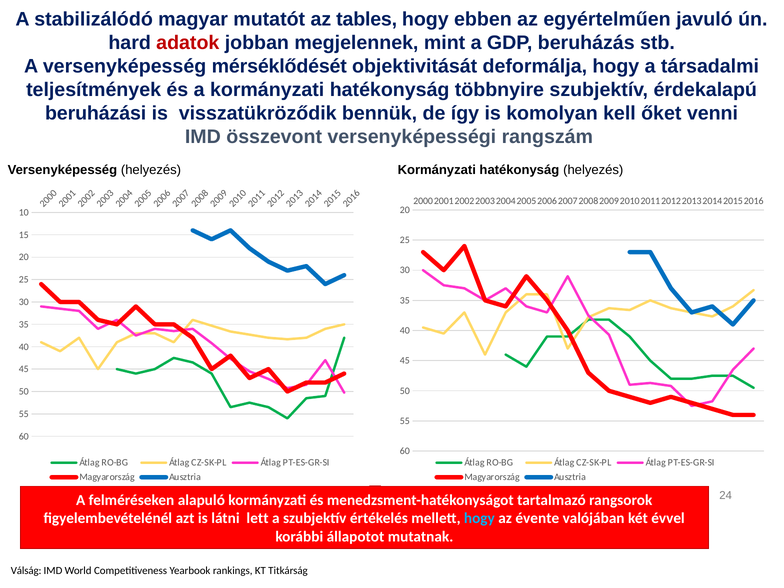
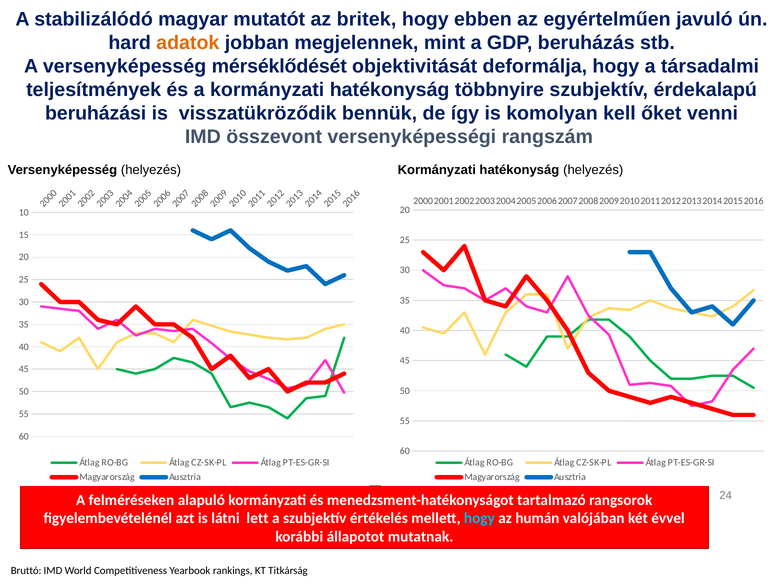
tables: tables -> britek
adatok colour: red -> orange
évente: évente -> humán
Válság: Válság -> Bruttó
